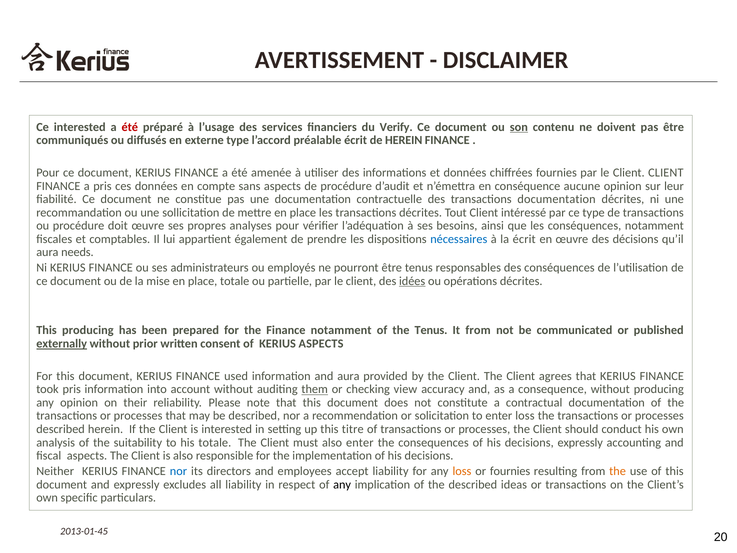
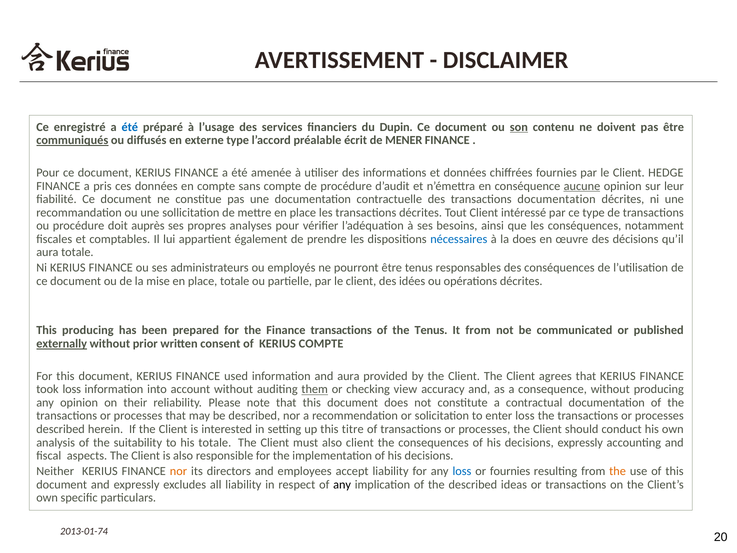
Ce interested: interested -> enregistré
été at (130, 127) colour: red -> blue
Verify: Verify -> Dupin
communiqués underline: none -> present
de HEREIN: HEREIN -> MENER
Client CLIENT: CLIENT -> HEDGE
sans aspects: aspects -> compte
aucune underline: none -> present
doit œuvre: œuvre -> auprès
la écrit: écrit -> does
aura needs: needs -> totale
idées underline: present -> none
Finance notamment: notamment -> transactions
KERIUS ASPECTS: ASPECTS -> COMPTE
took pris: pris -> loss
also enter: enter -> client
nor at (178, 471) colour: blue -> orange
loss at (462, 471) colour: orange -> blue
2013-01-45: 2013-01-45 -> 2013-01-74
